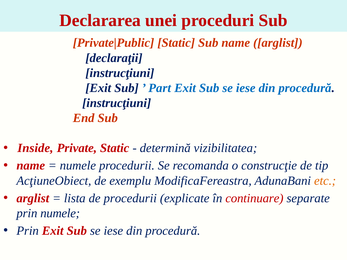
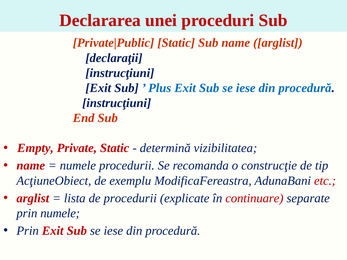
Part: Part -> Plus
Inside: Inside -> Empty
etc colour: orange -> red
